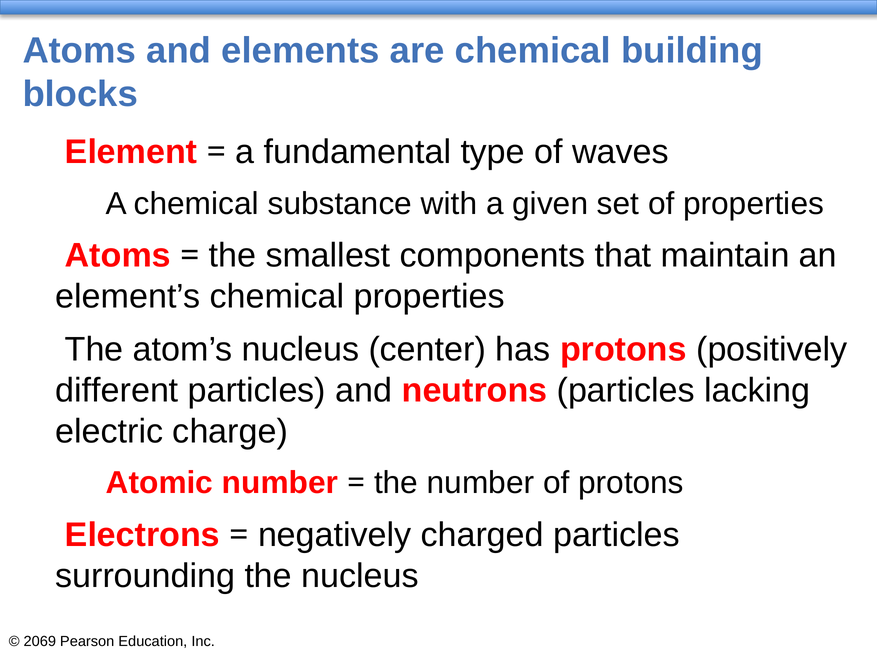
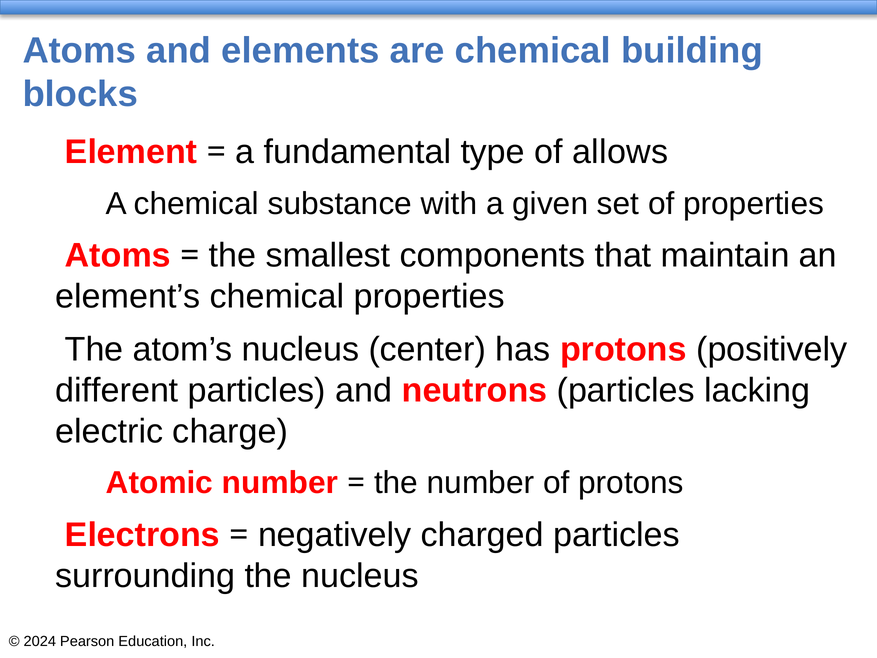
waves: waves -> allows
2069: 2069 -> 2024
